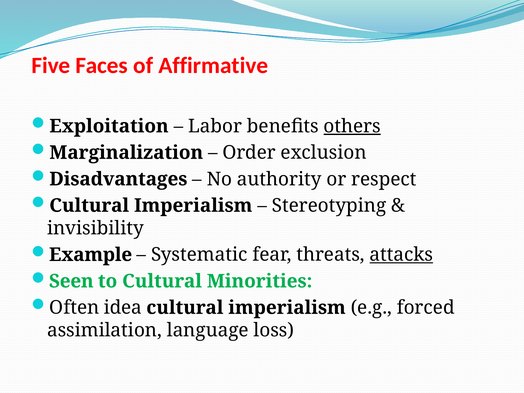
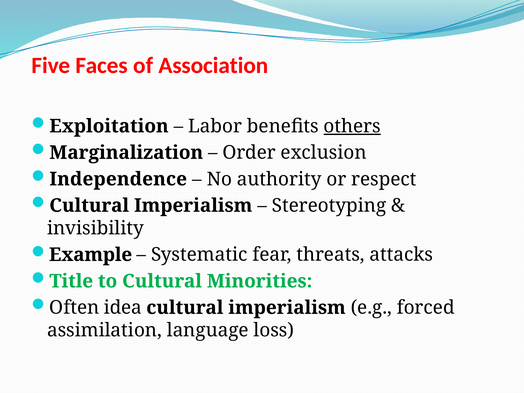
Affirmative: Affirmative -> Association
Disadvantages: Disadvantages -> Independence
attacks underline: present -> none
Seen: Seen -> Title
